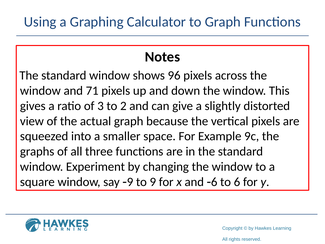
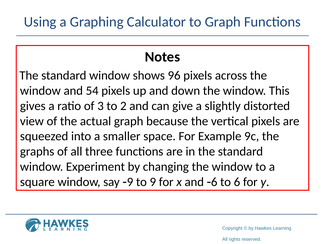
71: 71 -> 54
